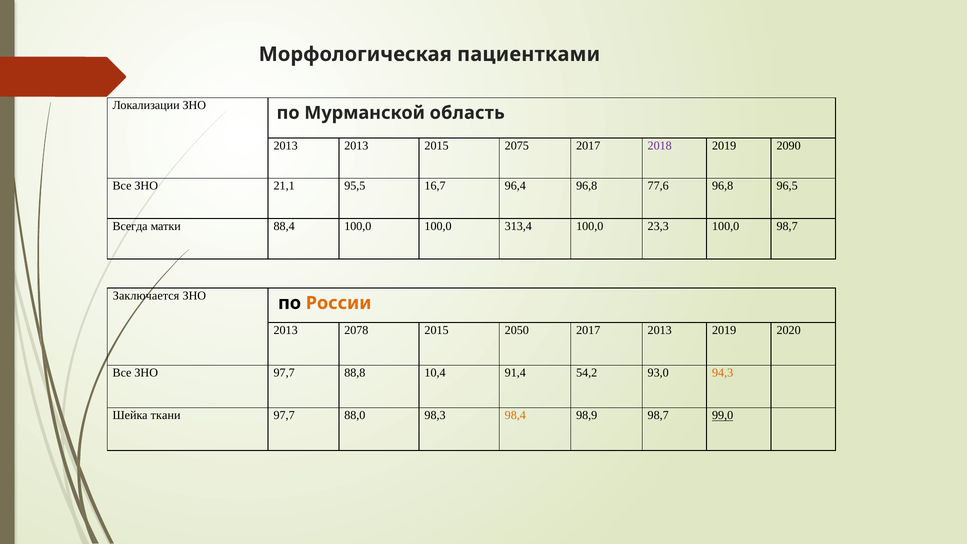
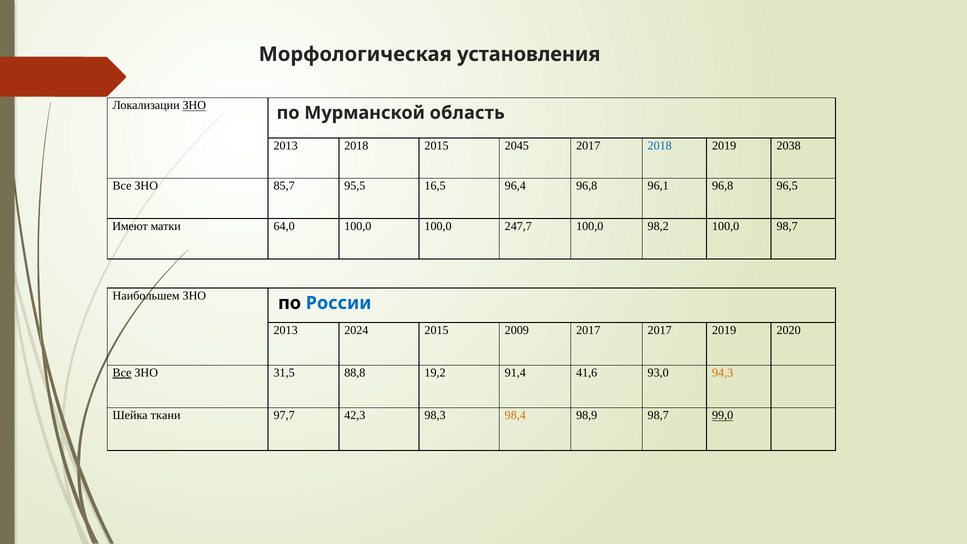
пациентками: пациентками -> установления
ЗНО at (194, 105) underline: none -> present
2013 2013: 2013 -> 2018
2075: 2075 -> 2045
2018 at (660, 146) colour: purple -> blue
2090: 2090 -> 2038
21,1: 21,1 -> 85,7
16,7: 16,7 -> 16,5
77,6: 77,6 -> 96,1
Всегда: Всегда -> Имеют
88,4: 88,4 -> 64,0
313,4: 313,4 -> 247,7
23,3: 23,3 -> 98,2
Заключается: Заключается -> Наибольшем
России colour: orange -> blue
2078: 2078 -> 2024
2050: 2050 -> 2009
2017 2013: 2013 -> 2017
Все at (122, 373) underline: none -> present
ЗНО 97,7: 97,7 -> 31,5
10,4: 10,4 -> 19,2
54,2: 54,2 -> 41,6
88,0: 88,0 -> 42,3
